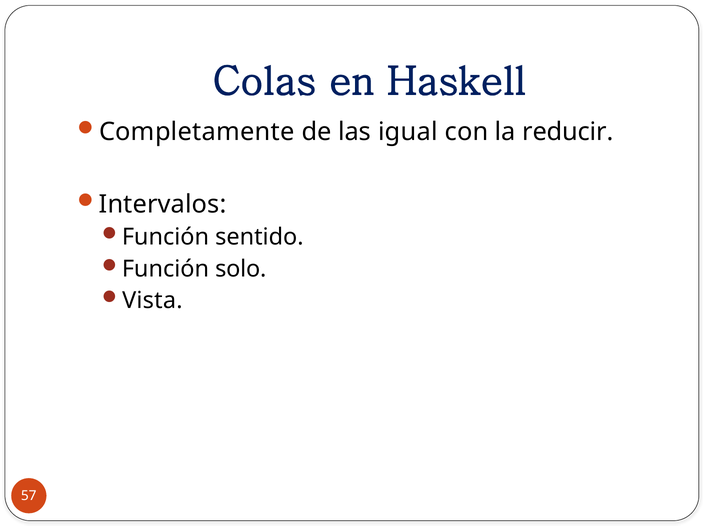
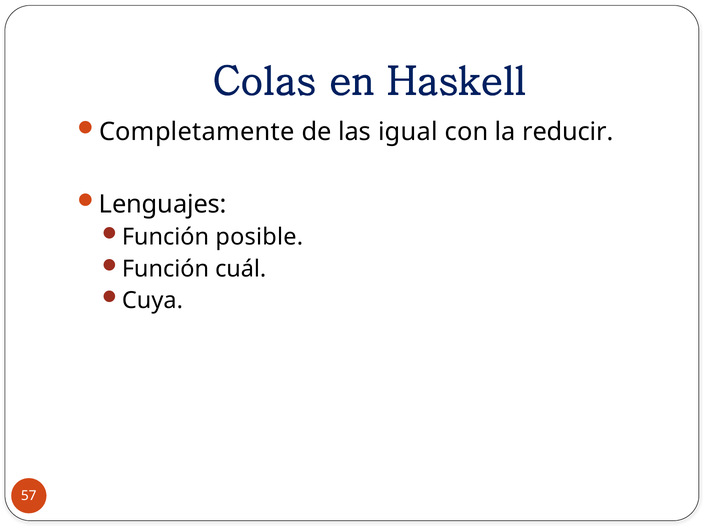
Intervalos: Intervalos -> Lenguajes
sentido: sentido -> posible
solo: solo -> cuál
Vista: Vista -> Cuya
